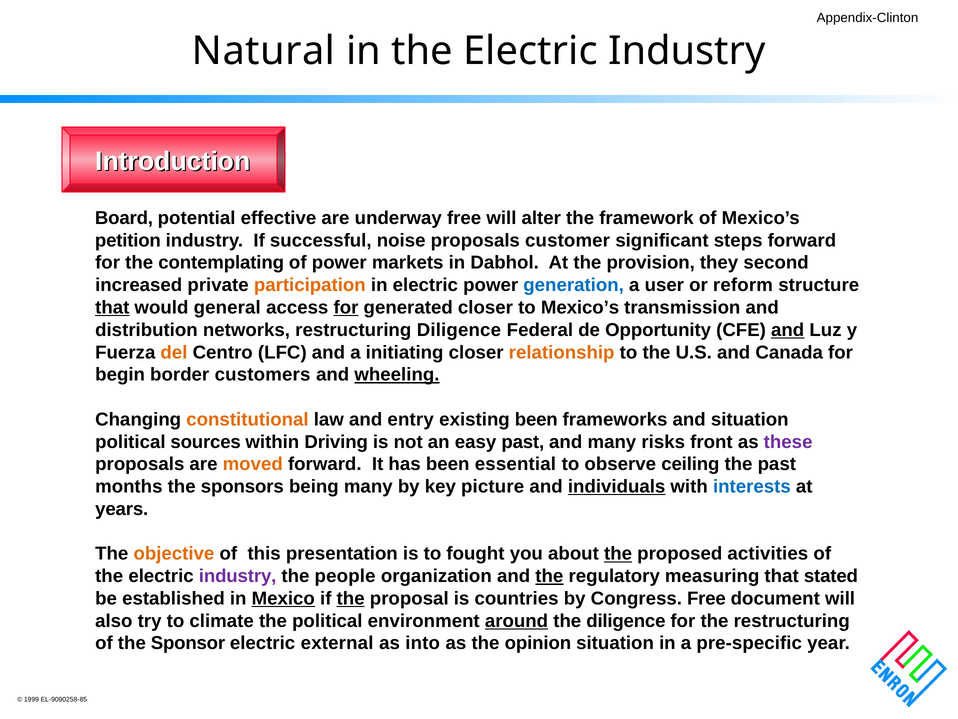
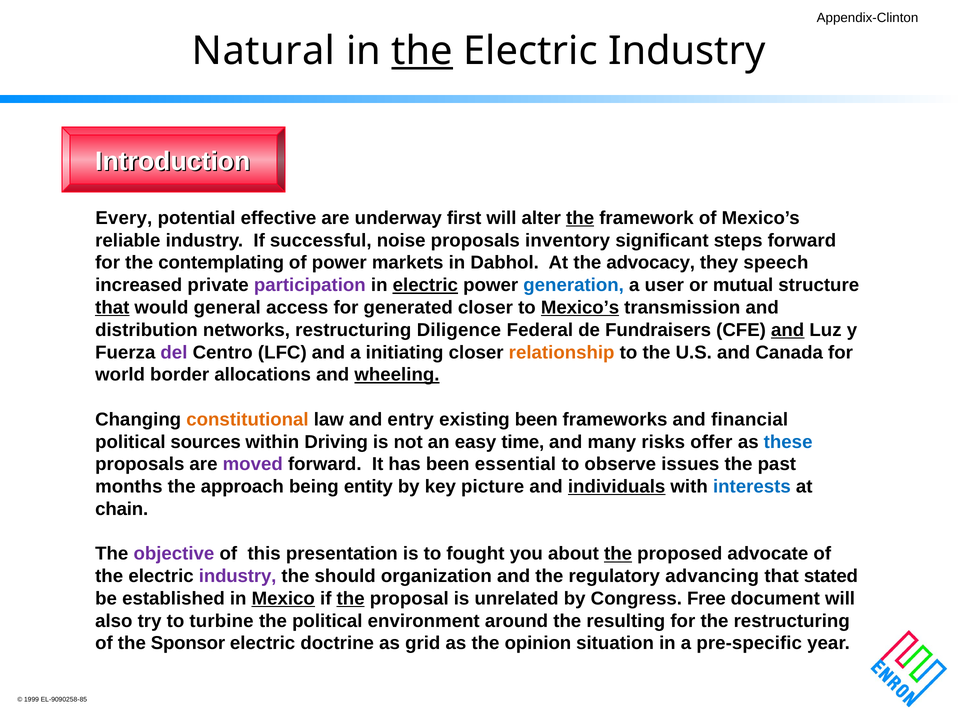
the at (422, 51) underline: none -> present
Board: Board -> Every
underway free: free -> first
the at (580, 218) underline: none -> present
petition: petition -> reliable
customer: customer -> inventory
provision: provision -> advocacy
second: second -> speech
participation colour: orange -> purple
electric at (425, 285) underline: none -> present
reform: reform -> mutual
for at (346, 307) underline: present -> none
Mexico’s at (580, 307) underline: none -> present
Opportunity: Opportunity -> Fundraisers
del colour: orange -> purple
begin: begin -> world
customers: customers -> allocations
and situation: situation -> financial
easy past: past -> time
front: front -> offer
these colour: purple -> blue
moved colour: orange -> purple
ceiling: ceiling -> issues
sponsors: sponsors -> approach
being many: many -> entity
years: years -> chain
objective colour: orange -> purple
activities: activities -> advocate
people: people -> should
the at (549, 576) underline: present -> none
measuring: measuring -> advancing
countries: countries -> unrelated
climate: climate -> turbine
around underline: present -> none
the diligence: diligence -> resulting
external: external -> doctrine
into: into -> grid
